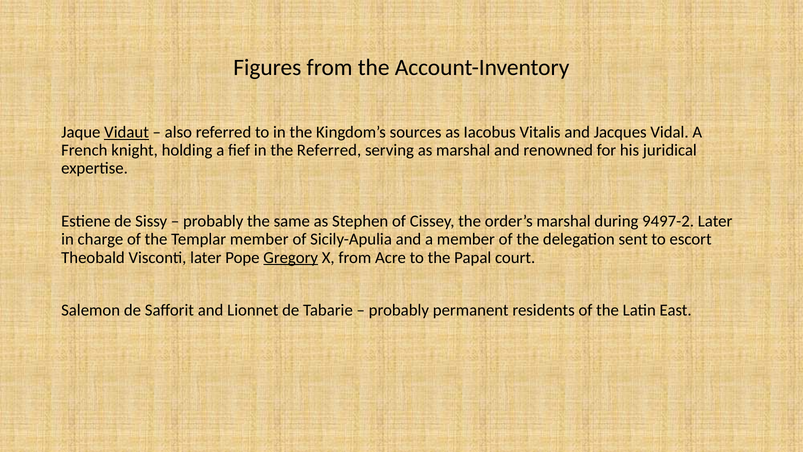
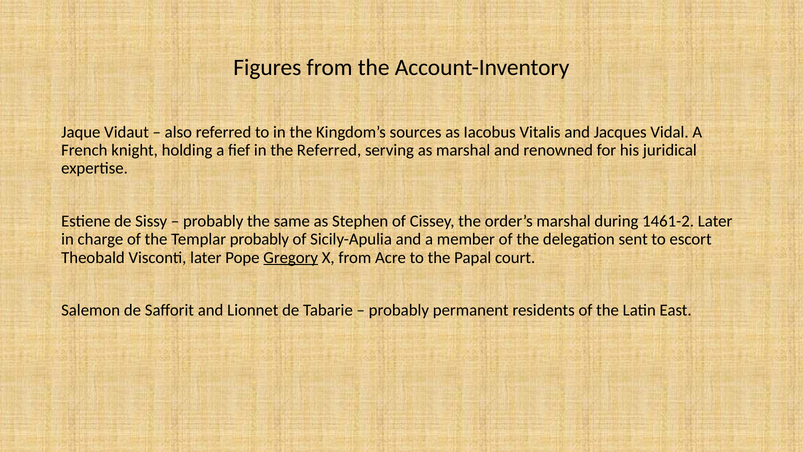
Vidaut underline: present -> none
9497-2: 9497-2 -> 1461-2
Templar member: member -> probably
